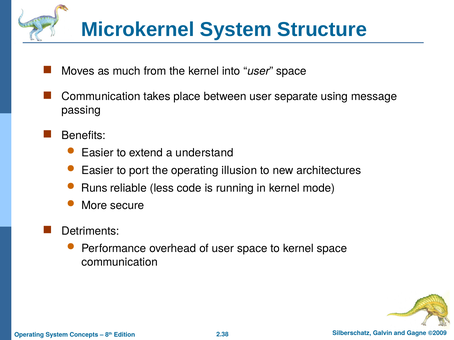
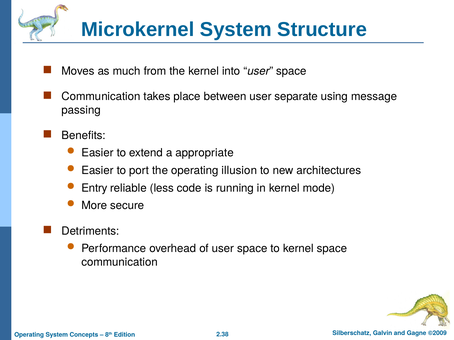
understand: understand -> appropriate
Runs: Runs -> Entry
